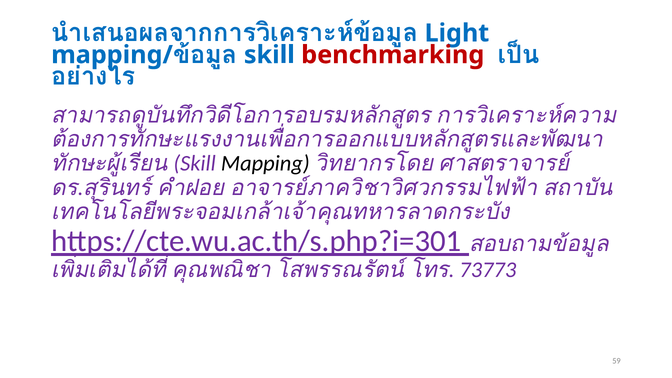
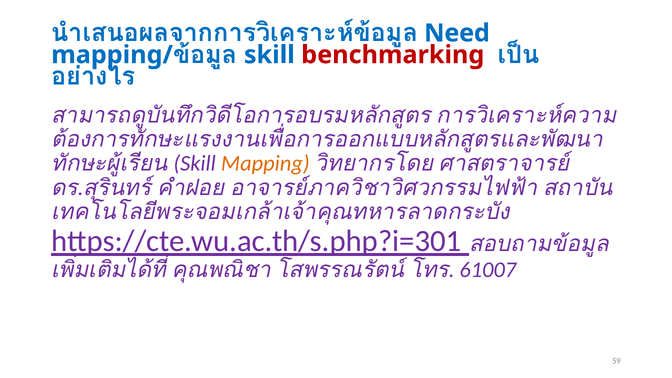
Light: Light -> Need
Mapping colour: black -> orange
73773: 73773 -> 61007
